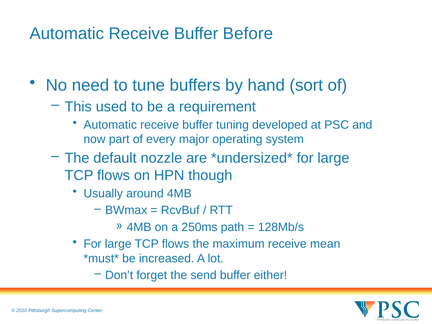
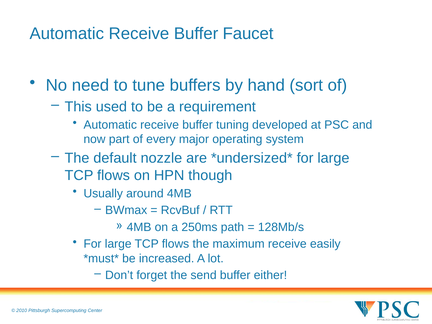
Before: Before -> Faucet
mean: mean -> easily
